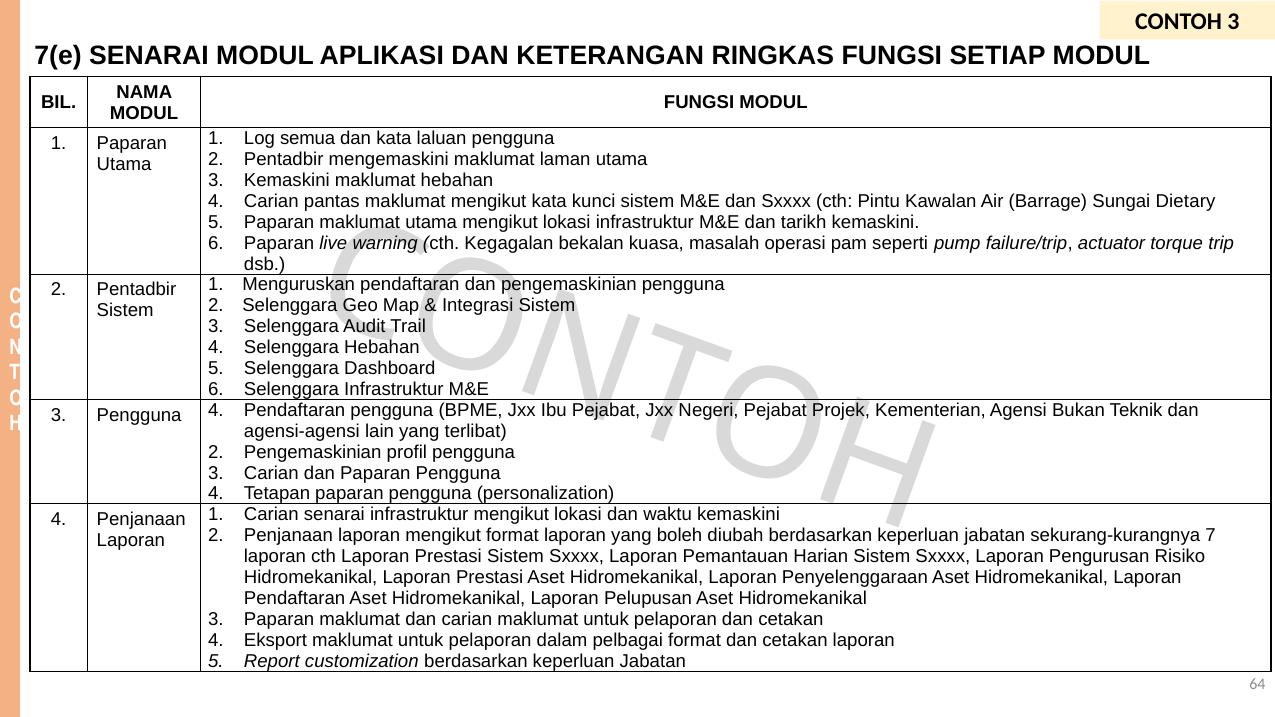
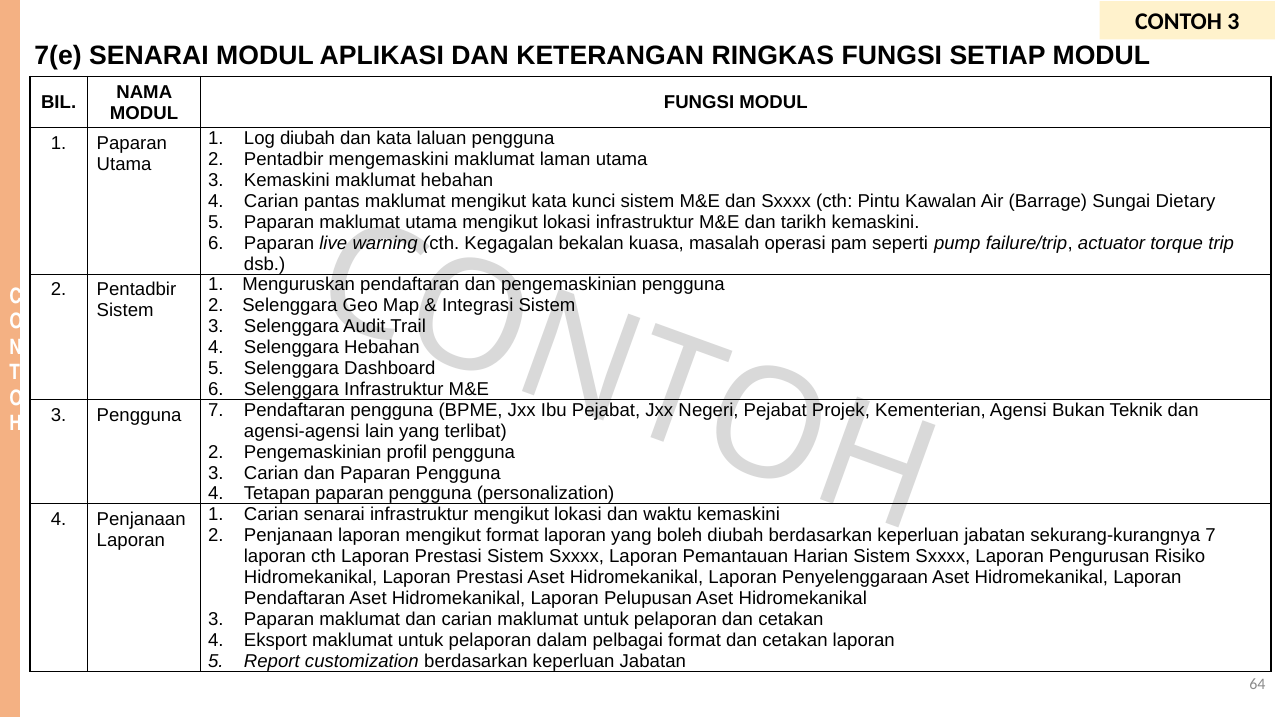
Log semua: semua -> diubah
3 Pengguna 4: 4 -> 7
